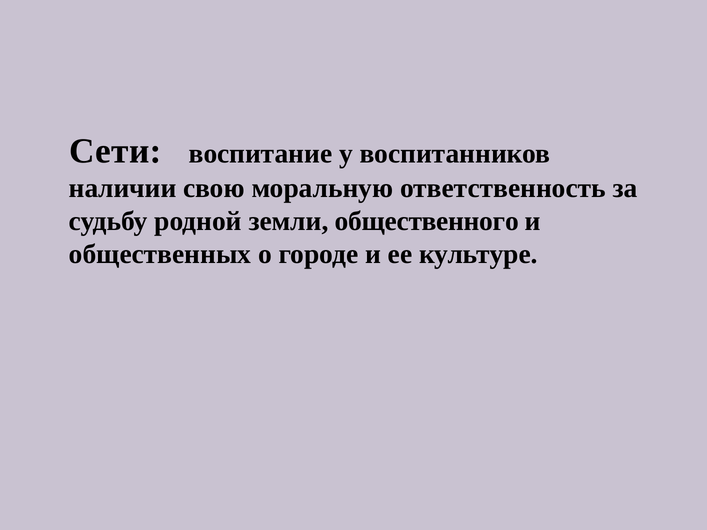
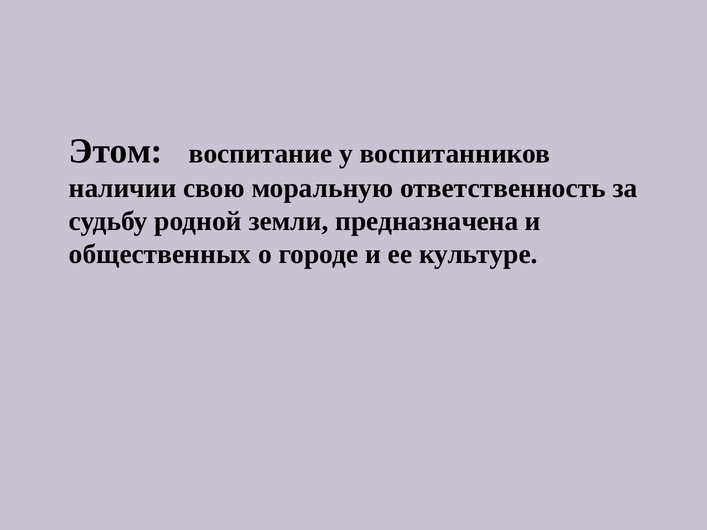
Сети: Сети -> Этом
общественного: общественного -> предназначена
